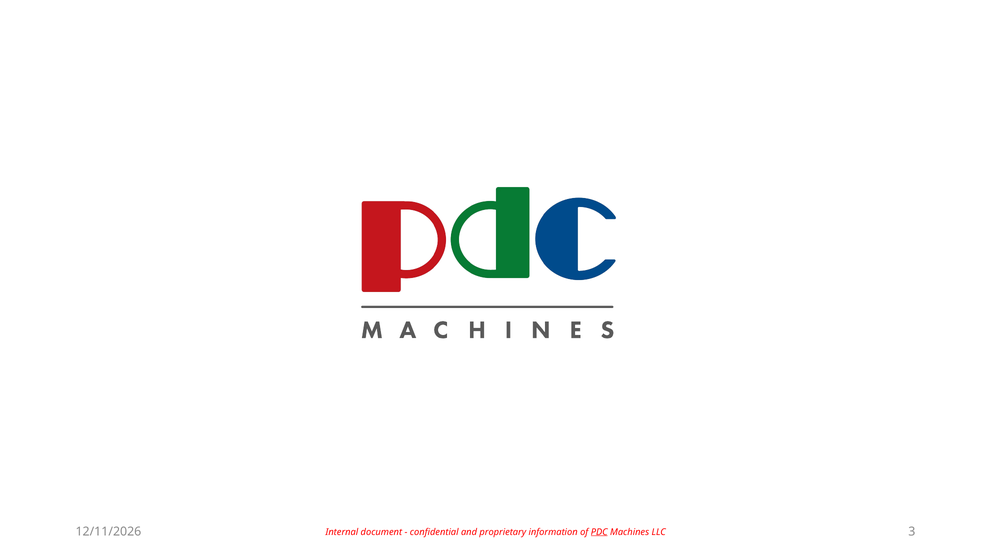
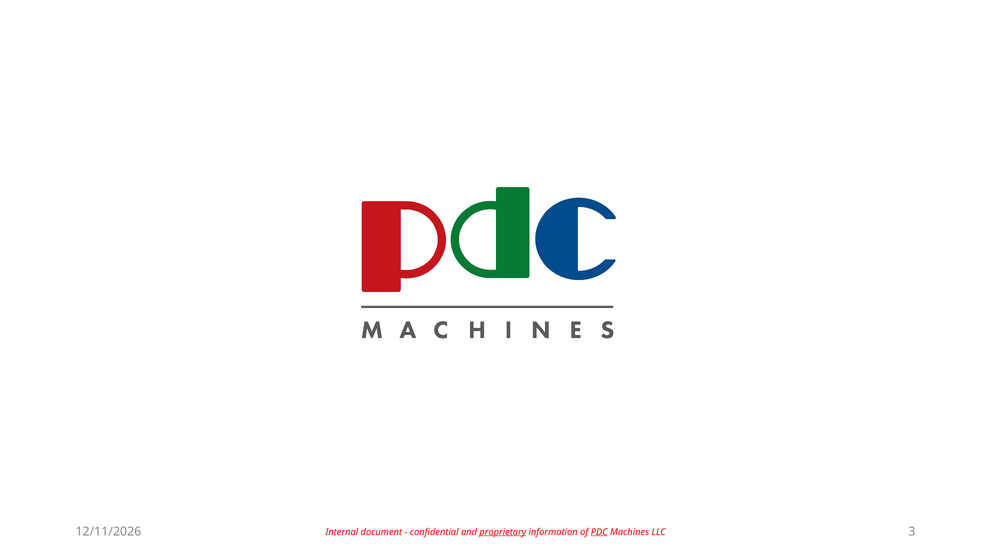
proprietary underline: none -> present
